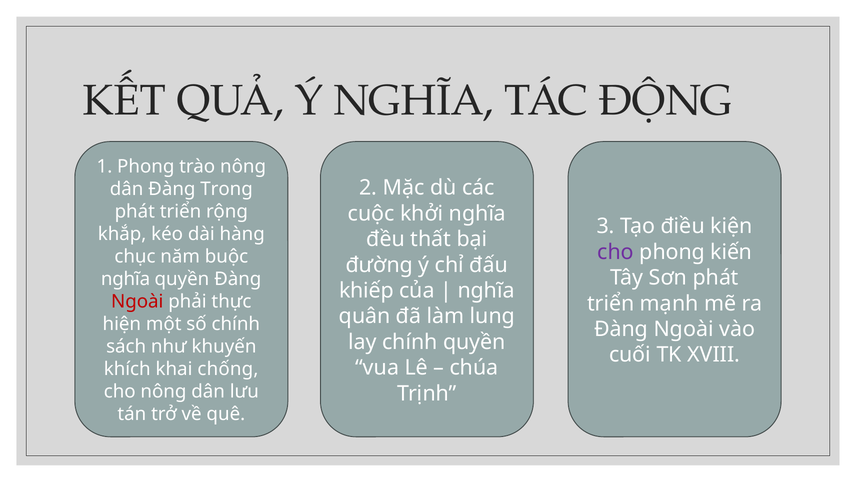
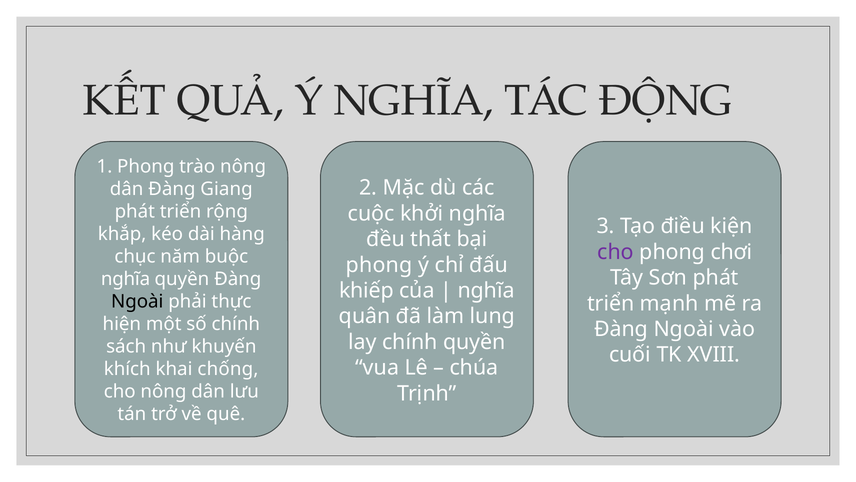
Trong: Trong -> Giang
kiến: kiến -> chơi
đường at (379, 265): đường -> phong
Ngoài at (137, 301) colour: red -> black
